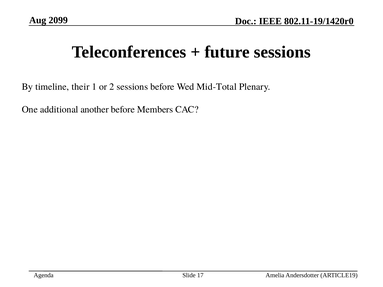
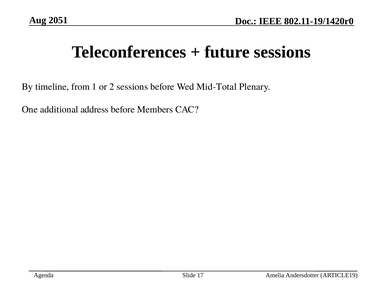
2099: 2099 -> 2051
their: their -> from
another: another -> address
